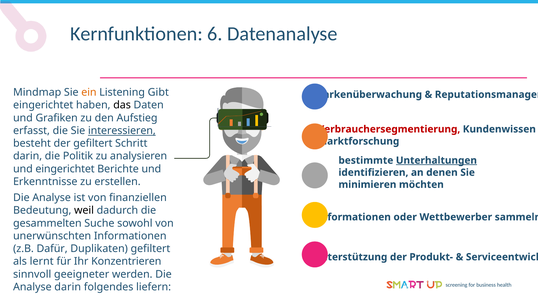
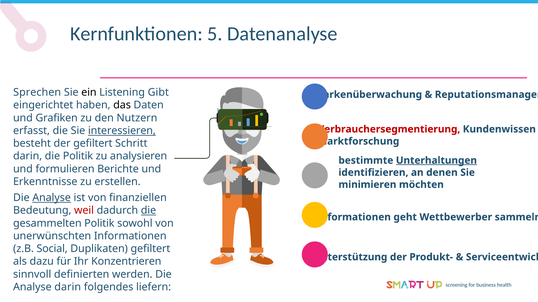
6: 6 -> 5
Mindmap: Mindmap -> Sprechen
ein colour: orange -> black
Aufstieg: Aufstieg -> Nutzern
und eingerichtet: eingerichtet -> formulieren
Analyse at (52, 198) underline: none -> present
weil colour: black -> red
die at (148, 211) underline: none -> present
oder: oder -> geht
gesammelten Suche: Suche -> Politik
Dafür: Dafür -> Social
lernt: lernt -> dazu
geeigneter: geeigneter -> definierten
